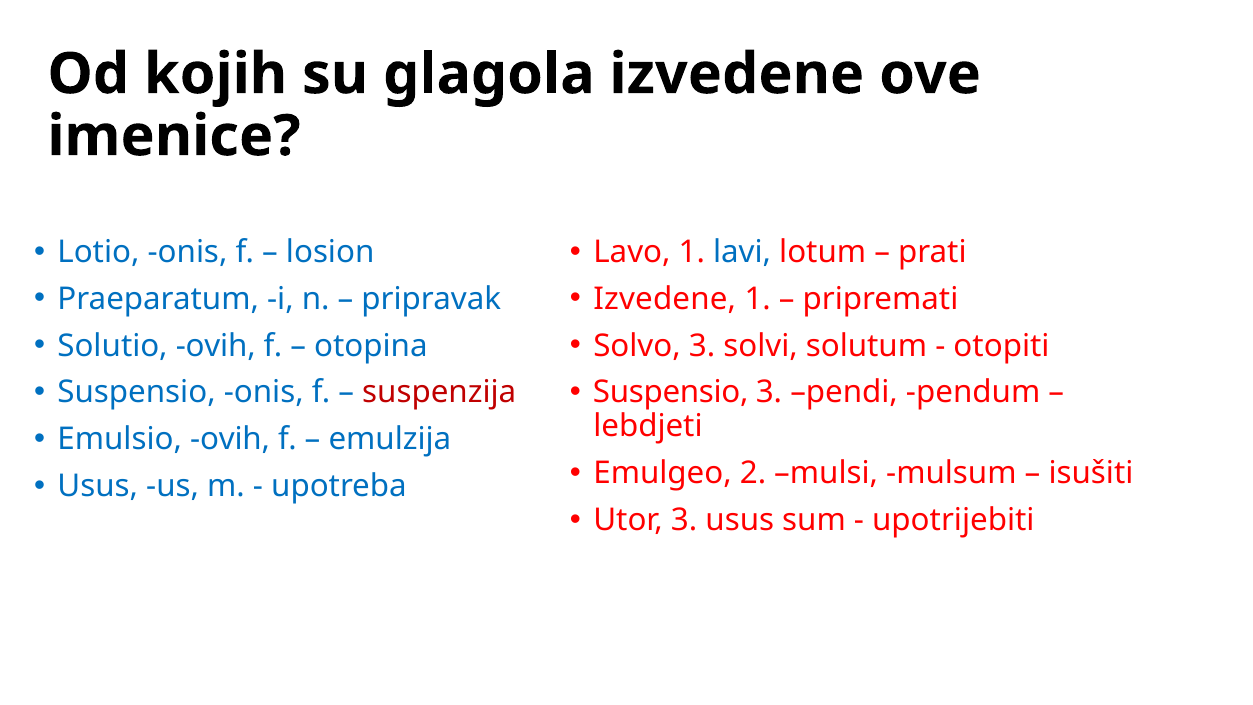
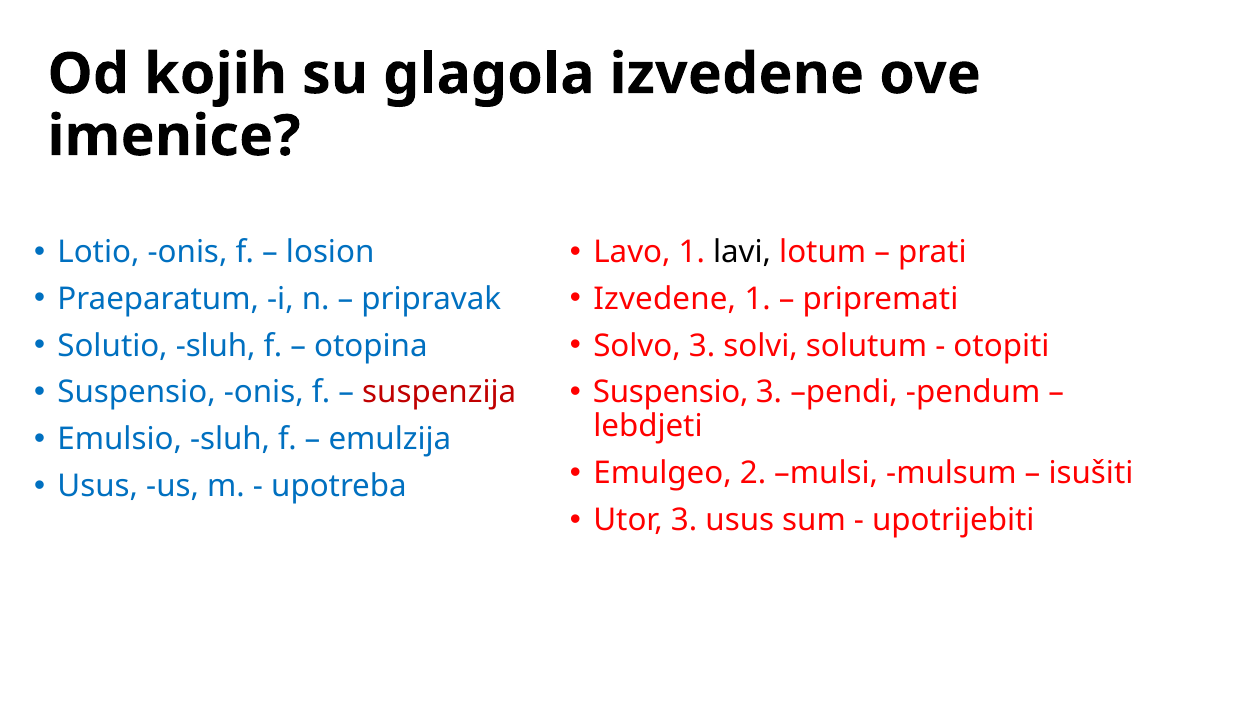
lavi colour: blue -> black
Solutio ovih: ovih -> sluh
Emulsio ovih: ovih -> sluh
